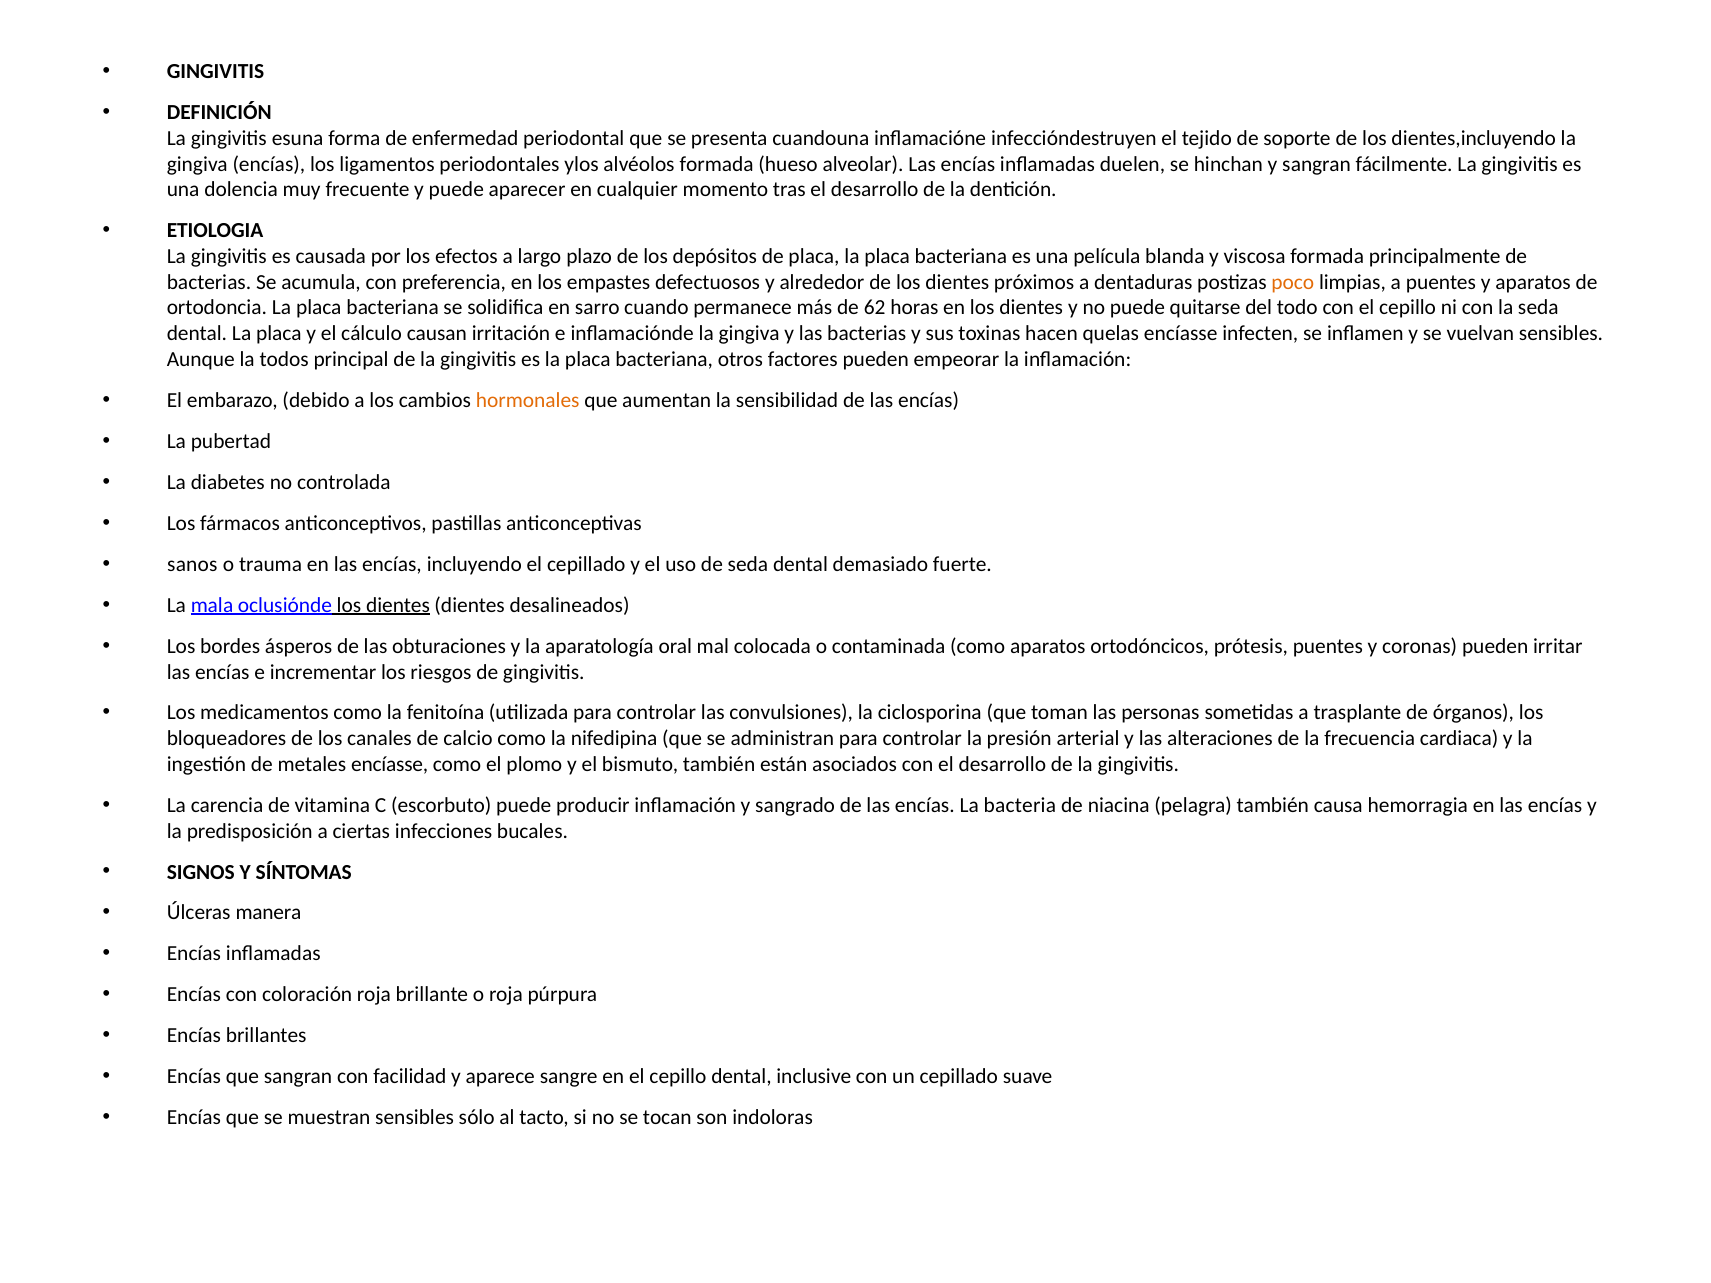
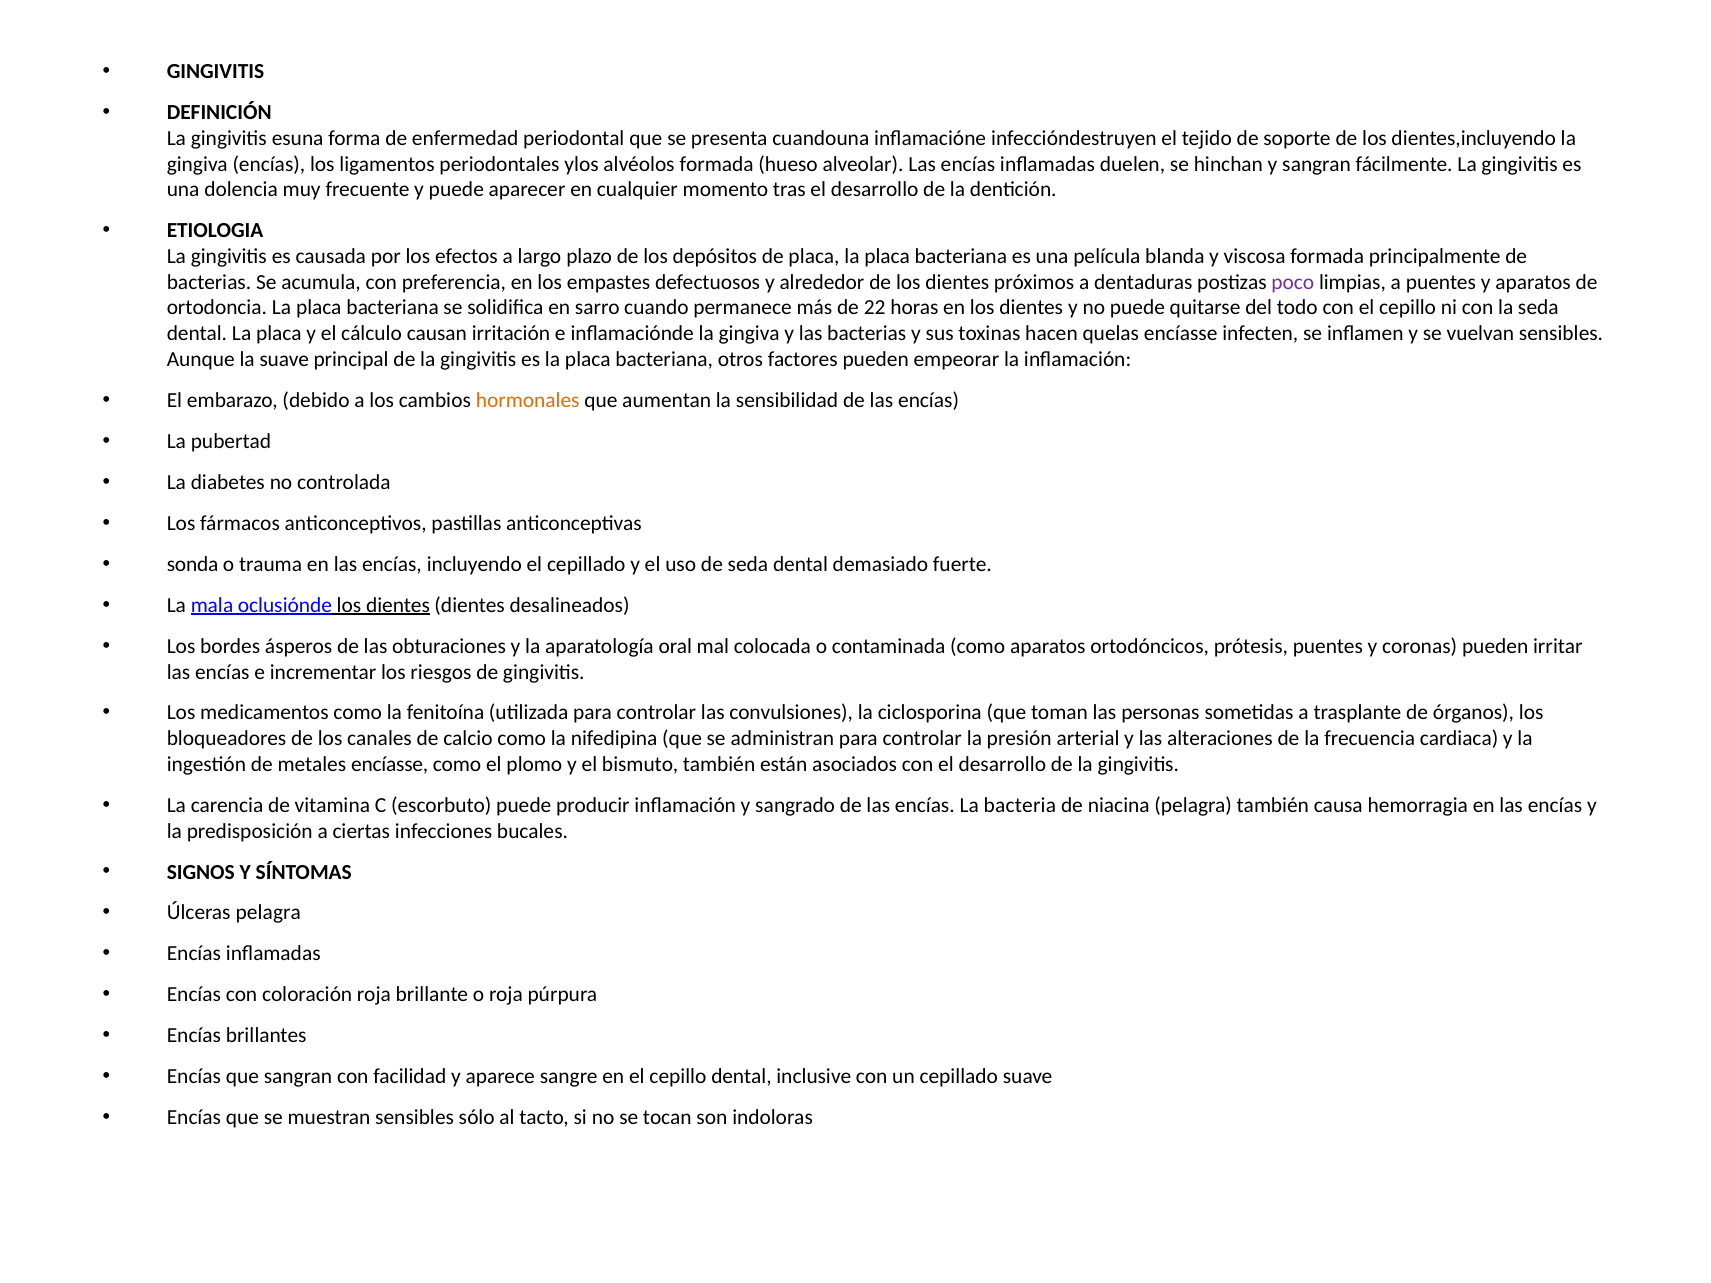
poco colour: orange -> purple
62: 62 -> 22
la todos: todos -> suave
sanos: sanos -> sonda
Úlceras manera: manera -> pelagra
